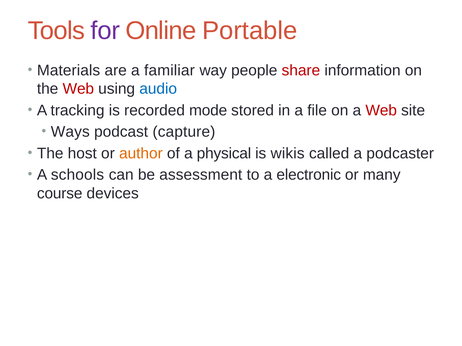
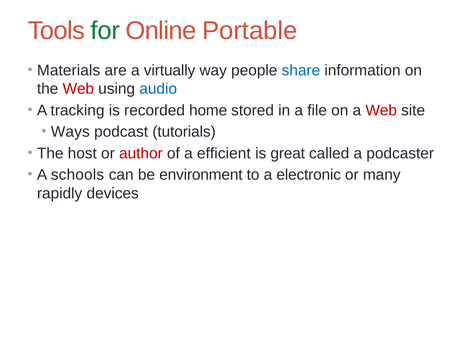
for colour: purple -> green
familiar: familiar -> virtually
share colour: red -> blue
mode: mode -> home
capture: capture -> tutorials
author colour: orange -> red
physical: physical -> efficient
wikis: wikis -> great
assessment: assessment -> environment
course: course -> rapidly
